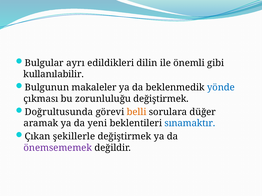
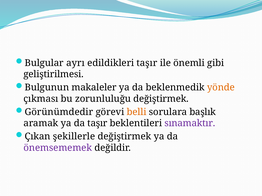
edildikleri dilin: dilin -> taşır
kullanılabilir: kullanılabilir -> geliştirilmesi
yönde colour: blue -> orange
Doğrultusunda: Doğrultusunda -> Görünümdedir
düğer: düğer -> başlık
da yeni: yeni -> taşır
sınamaktır colour: blue -> purple
